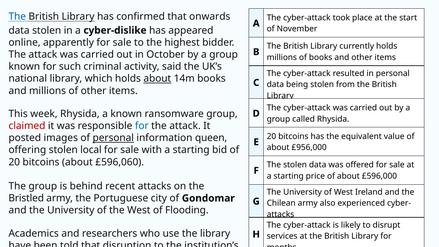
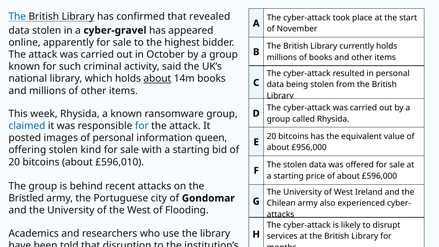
onwards: onwards -> revealed
cyber-dislike: cyber-dislike -> cyber-gravel
claimed colour: red -> blue
personal at (113, 138) underline: present -> none
local: local -> kind
£596,060: £596,060 -> £596,010
